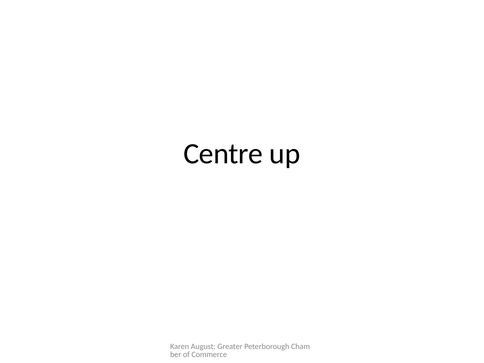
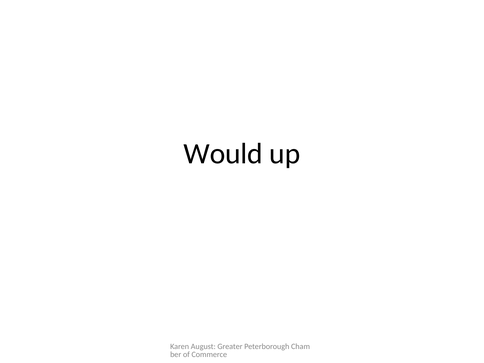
Centre: Centre -> Would
